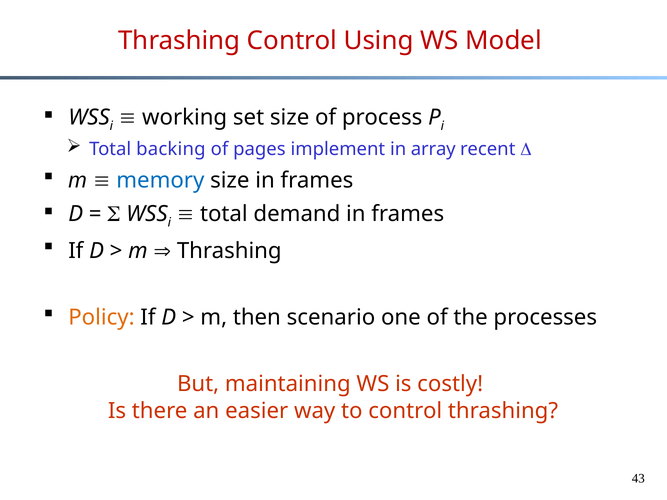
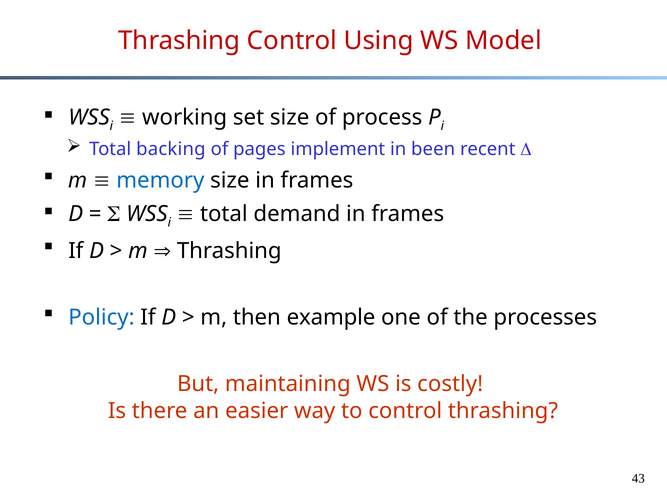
array: array -> been
Policy colour: orange -> blue
scenario: scenario -> example
